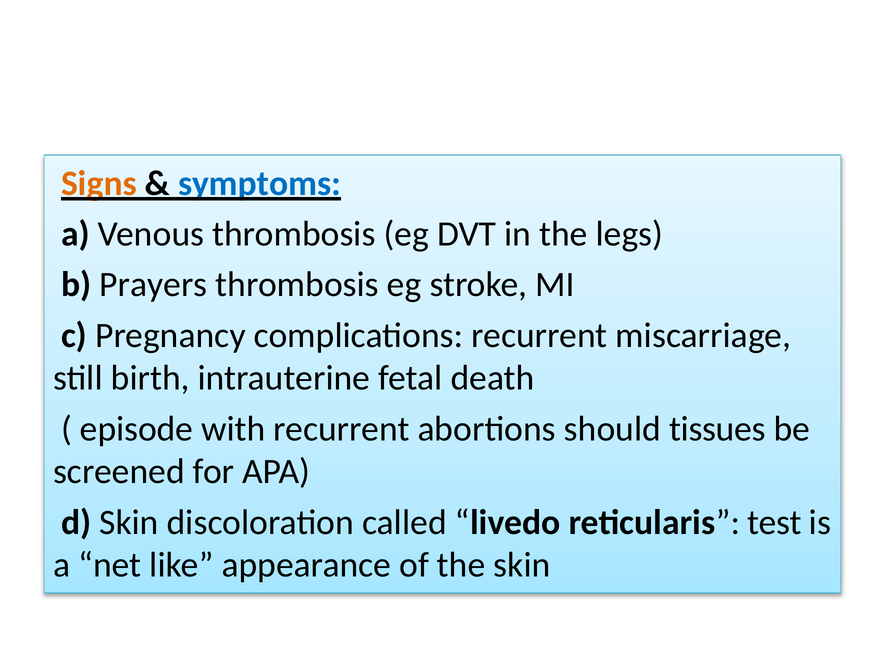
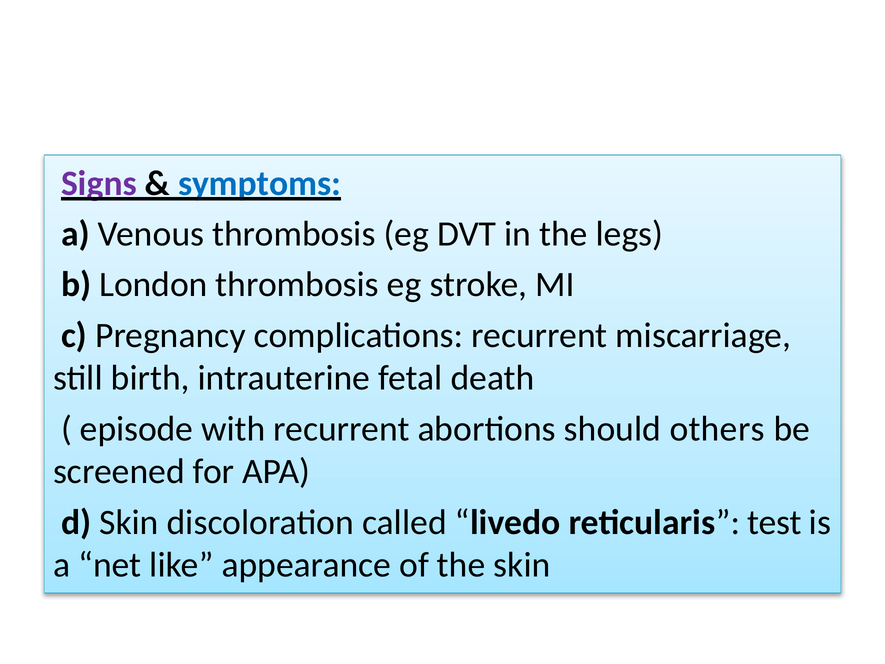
Signs colour: orange -> purple
Prayers: Prayers -> London
tissues: tissues -> others
